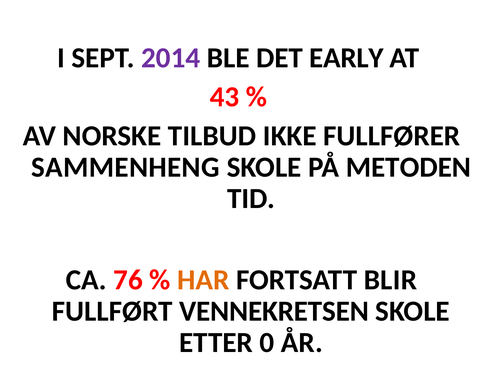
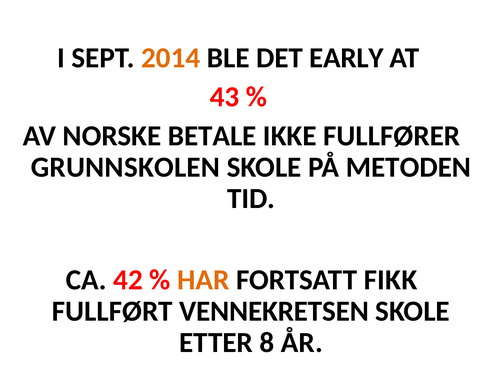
2014 colour: purple -> orange
TILBUD: TILBUD -> BETALE
SAMMENHENG: SAMMENHENG -> GRUNNSKOLEN
76: 76 -> 42
BLIR: BLIR -> FIKK
0: 0 -> 8
